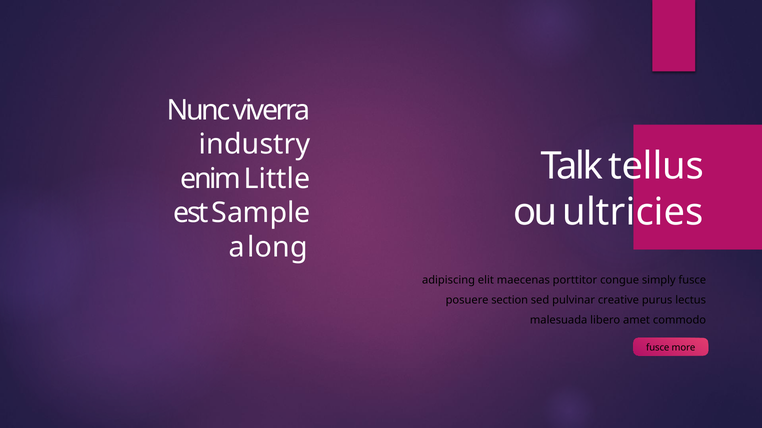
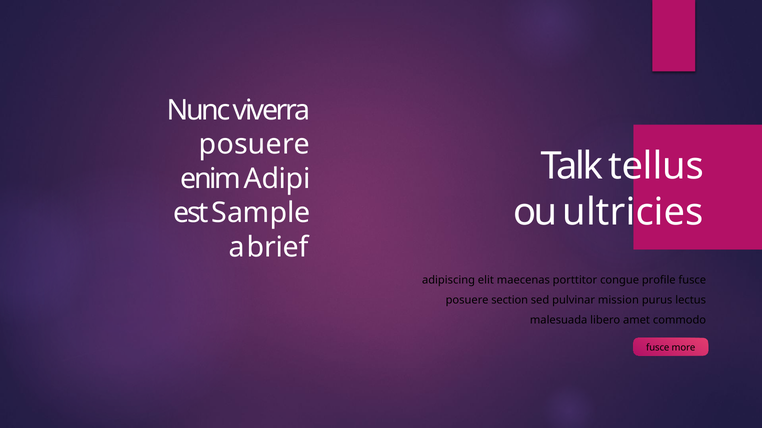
industry at (255, 145): industry -> posuere
Little: Little -> Adipi
long: long -> brief
simply: simply -> profile
creative: creative -> mission
